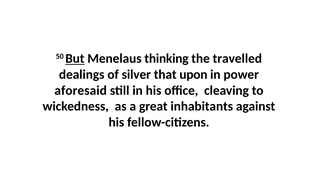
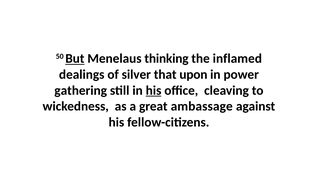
travelled: travelled -> inflamed
aforesaid: aforesaid -> gathering
his at (154, 90) underline: none -> present
inhabitants: inhabitants -> ambassage
